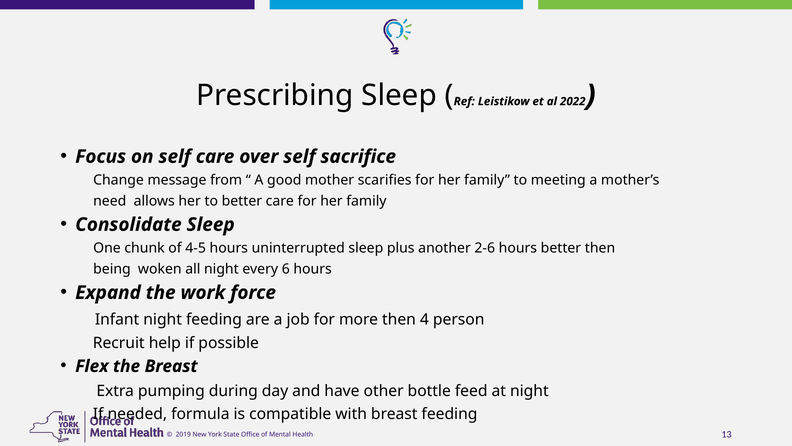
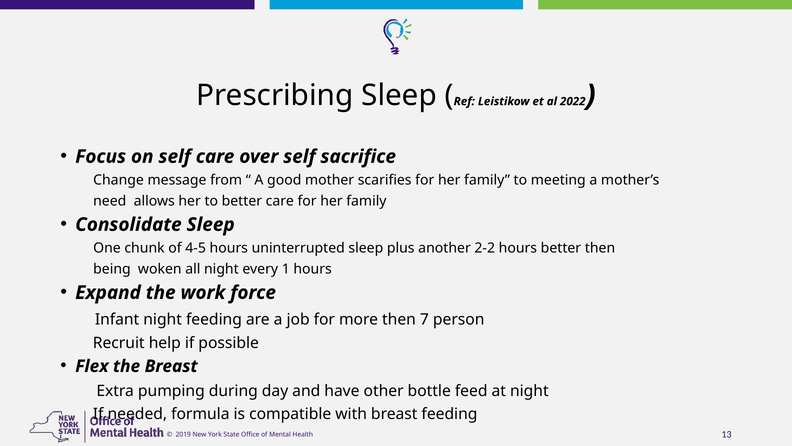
2-6: 2-6 -> 2-2
6: 6 -> 1
4: 4 -> 7
